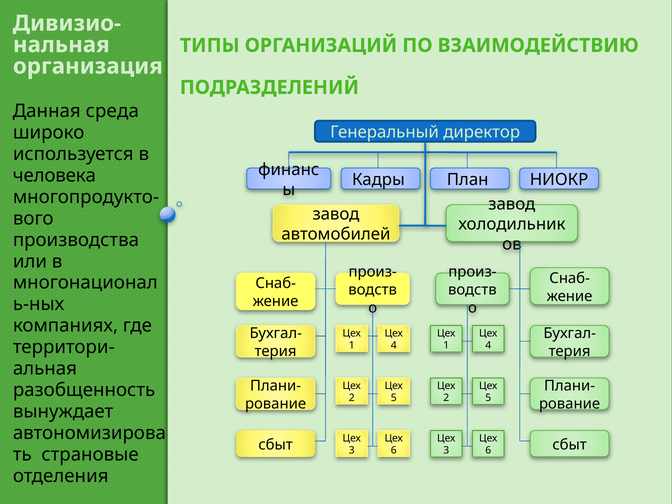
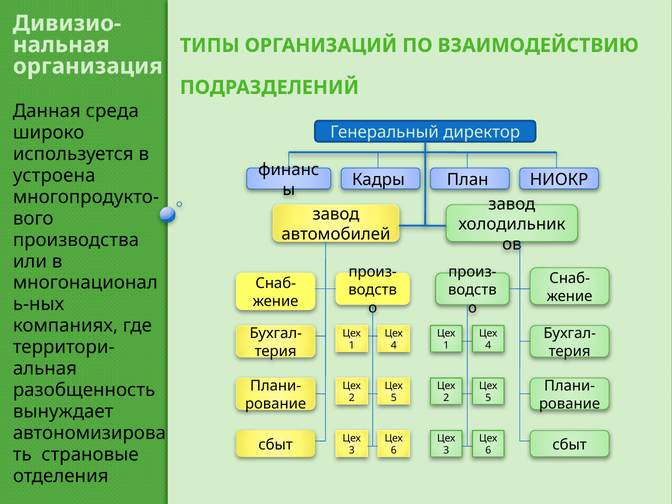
человека: человека -> устроена
